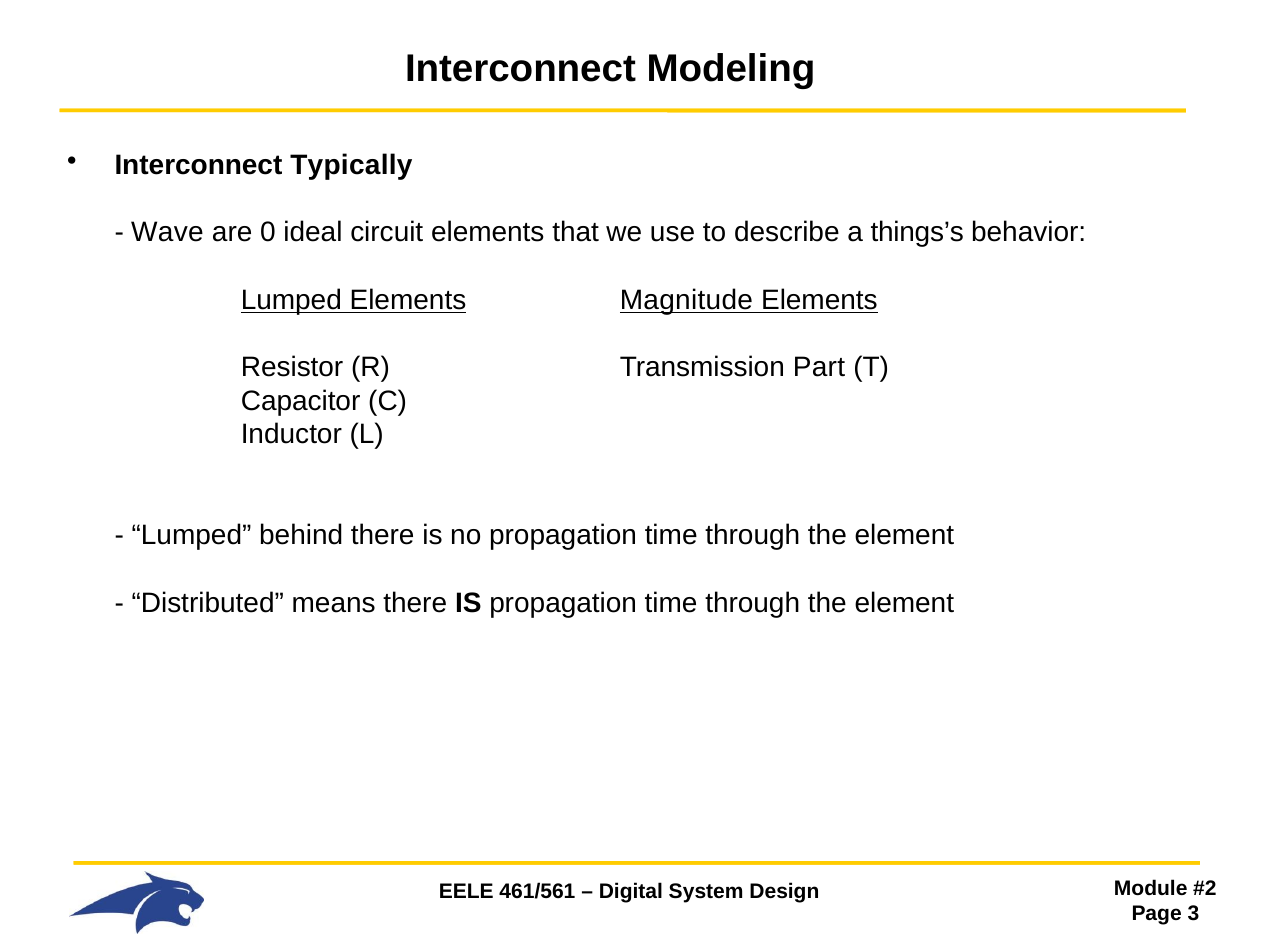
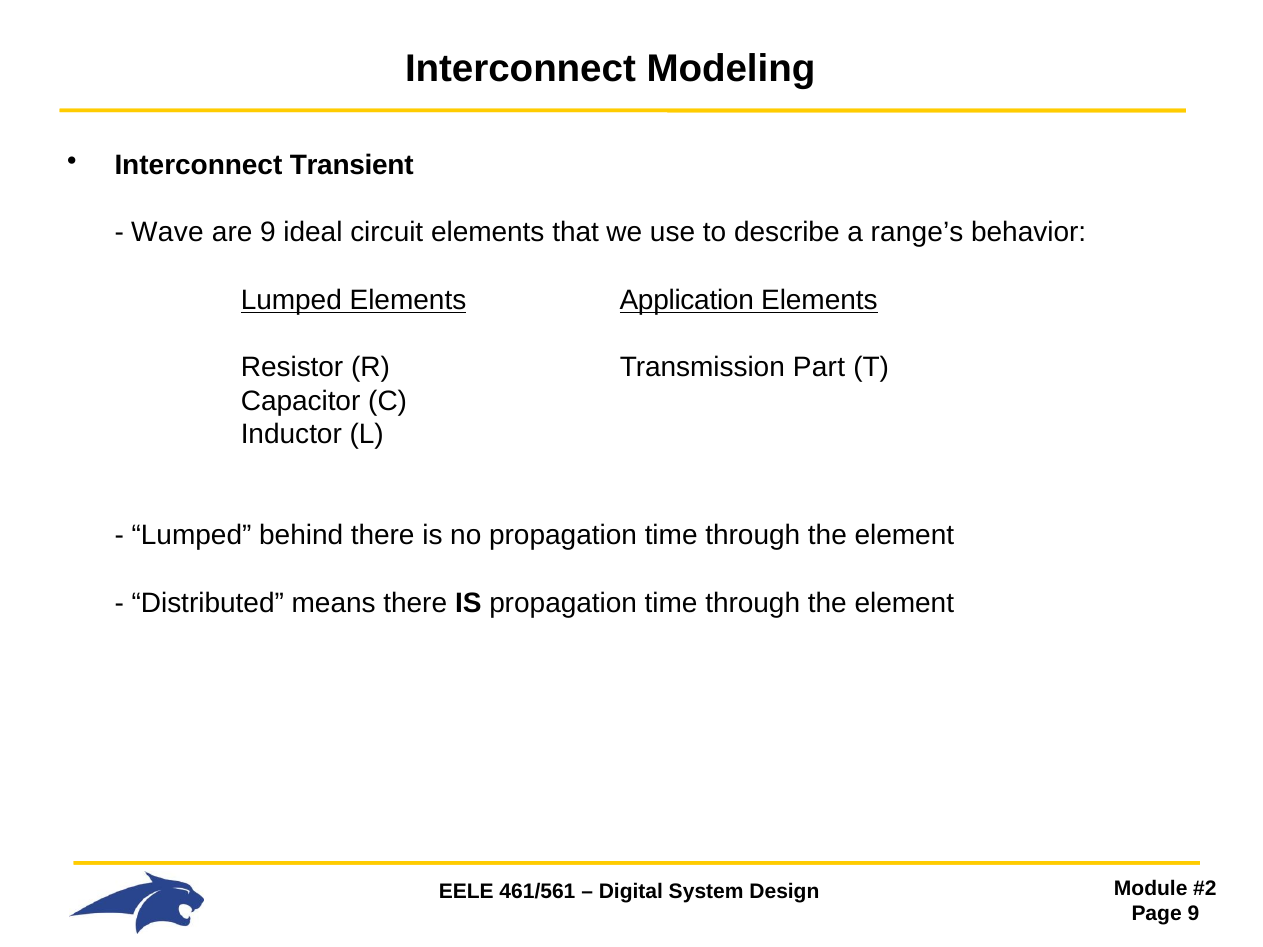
Typically: Typically -> Transient
are 0: 0 -> 9
things’s: things’s -> range’s
Magnitude: Magnitude -> Application
3 at (1193, 914): 3 -> 9
